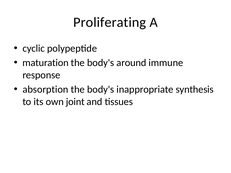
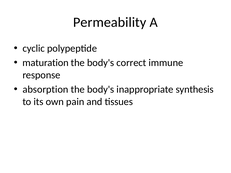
Proliferating: Proliferating -> Permeability
around: around -> correct
joint: joint -> pain
